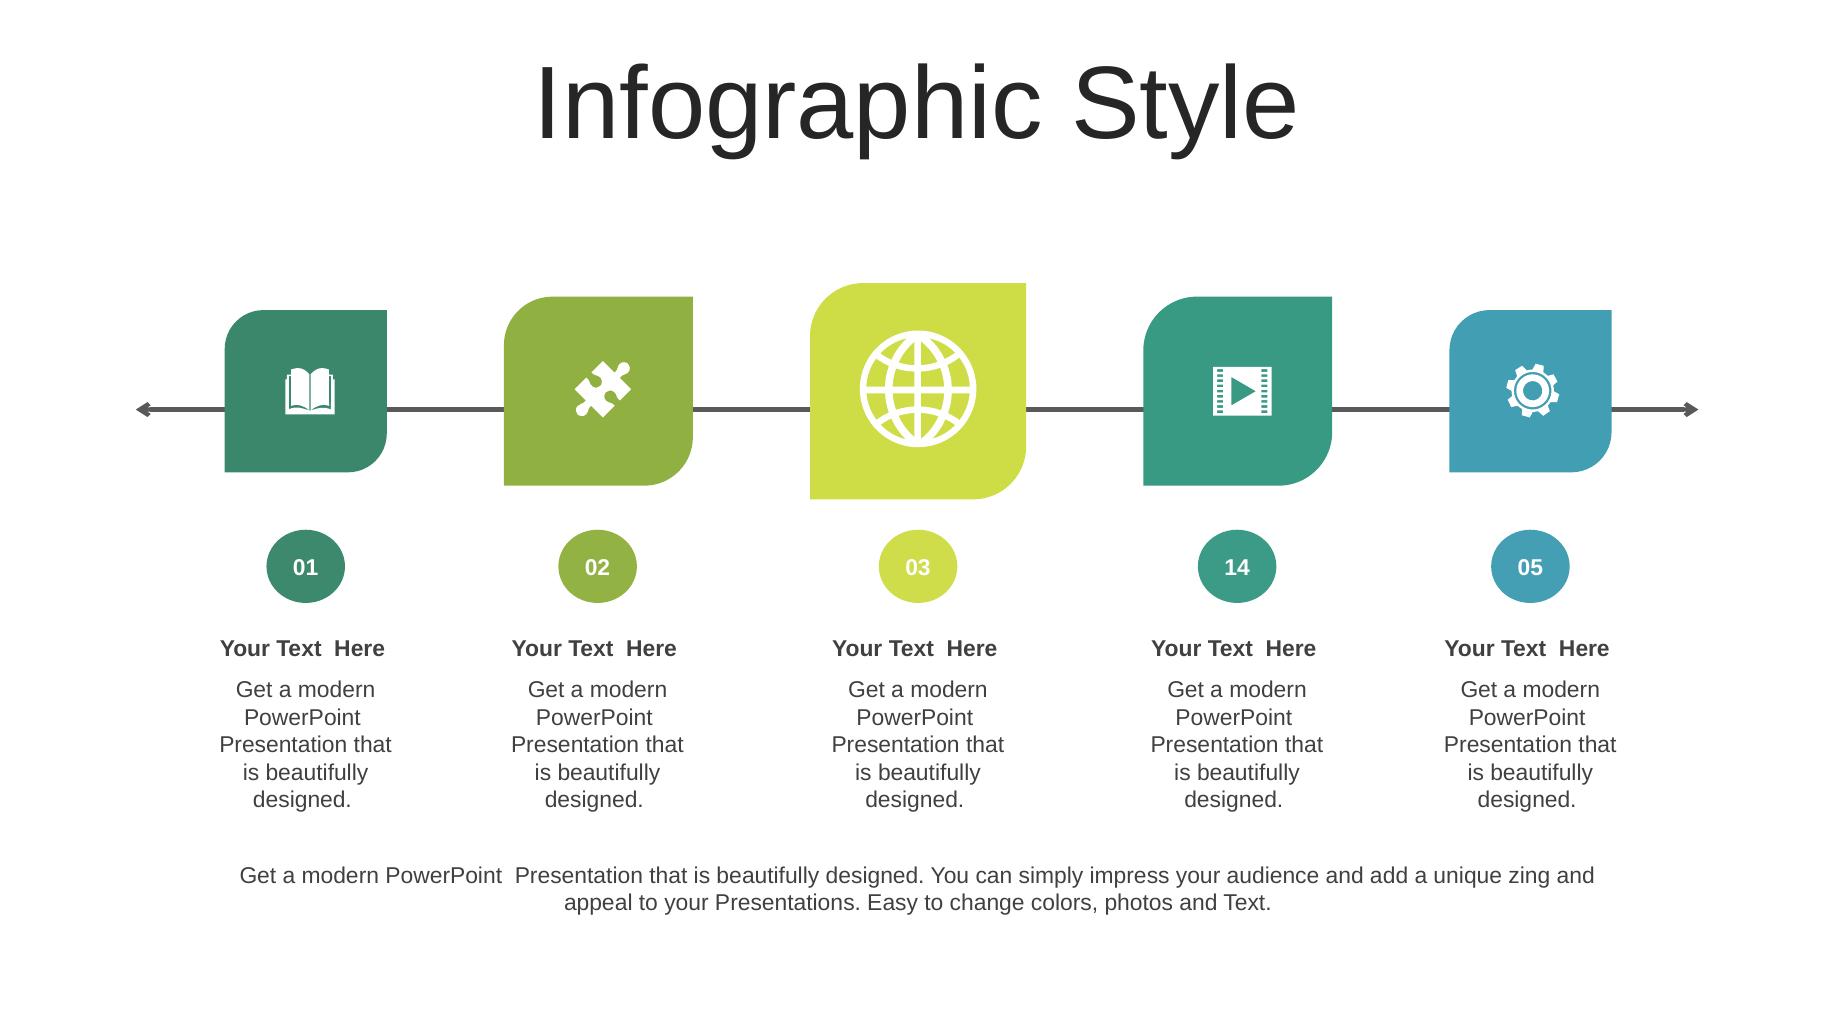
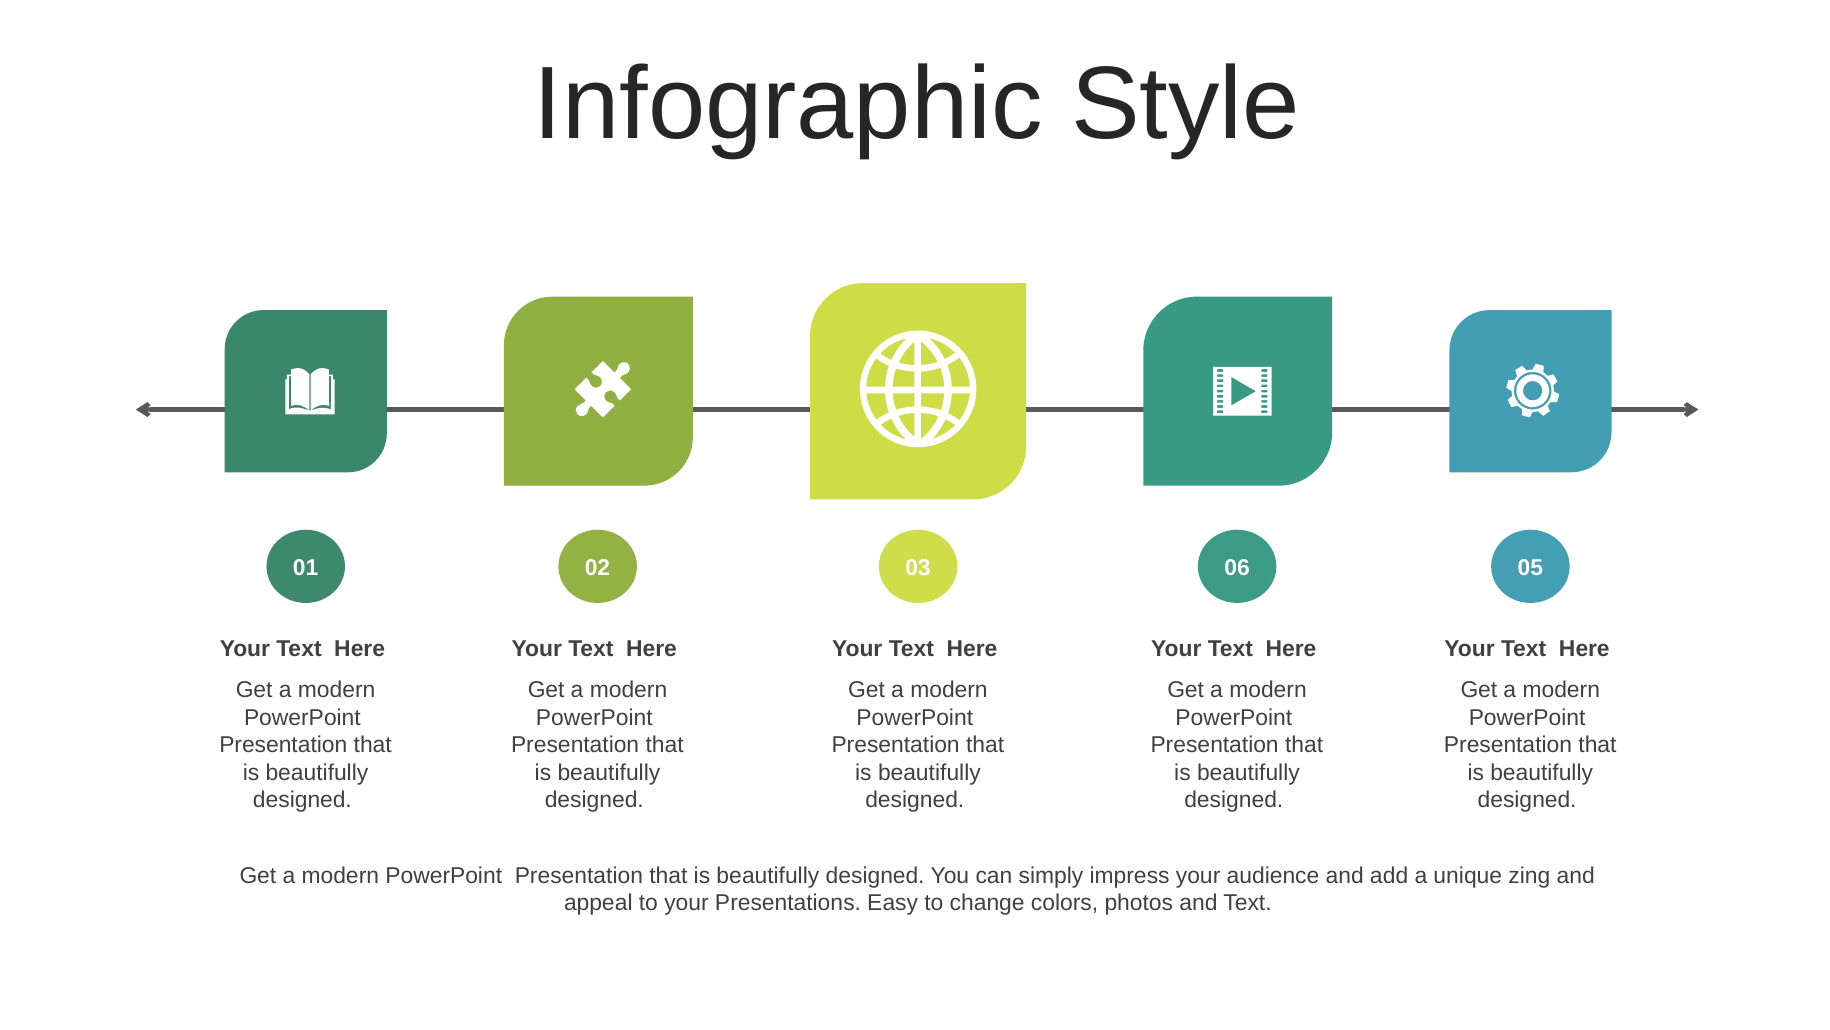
14: 14 -> 06
